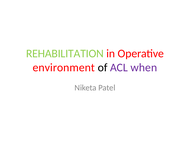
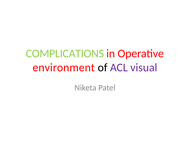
REHABILITATION: REHABILITATION -> COMPLICATIONS
when: when -> visual
